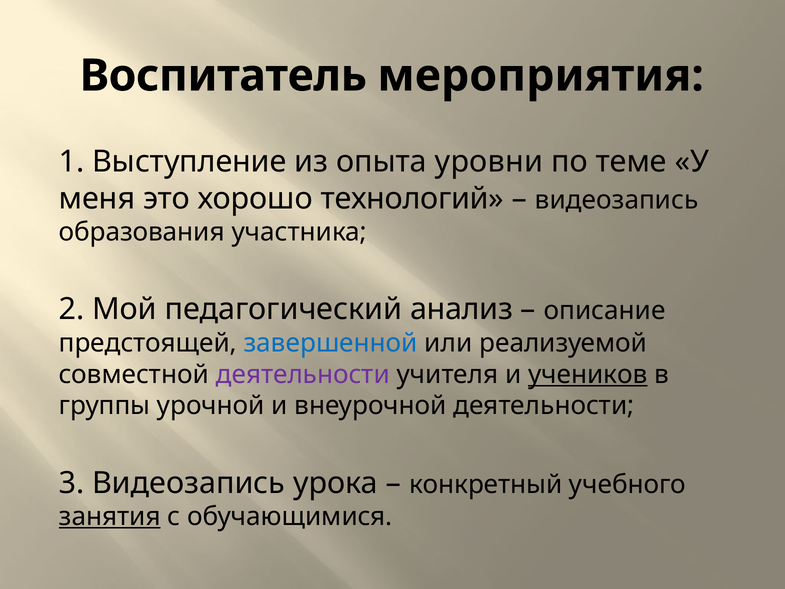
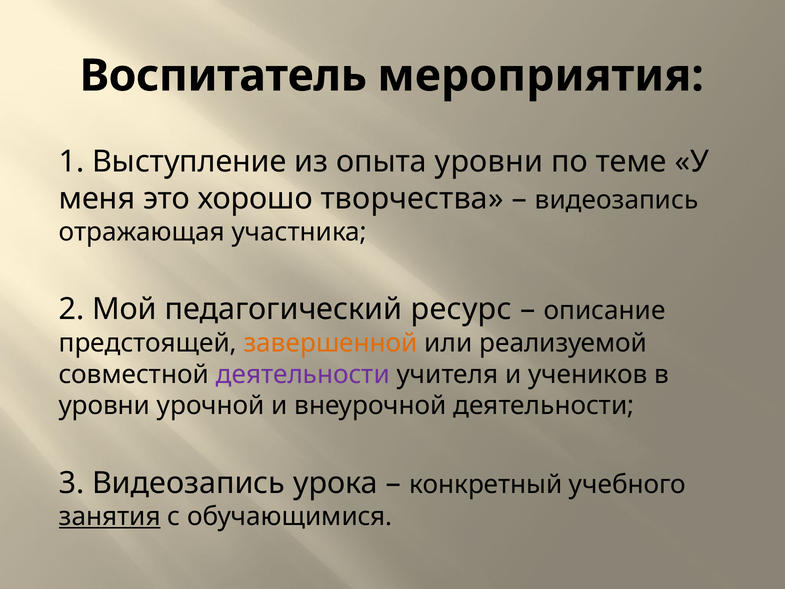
технологий: технологий -> творчества
образования: образования -> отражающая
анализ: анализ -> ресурс
завершенной colour: blue -> orange
учеников underline: present -> none
группы at (104, 406): группы -> уровни
